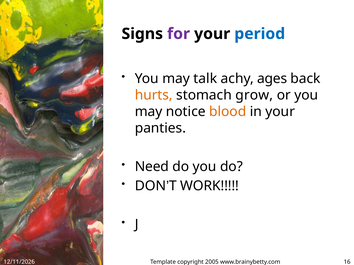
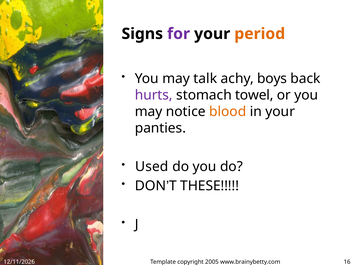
period colour: blue -> orange
ages: ages -> boys
hurts colour: orange -> purple
grow: grow -> towel
Need: Need -> Used
WORK: WORK -> THESE
